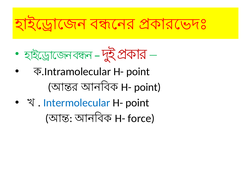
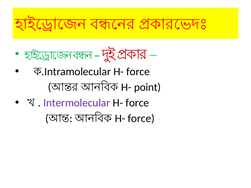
point at (138, 72): point -> force
Intermolecular colour: blue -> purple
point at (137, 103): point -> force
